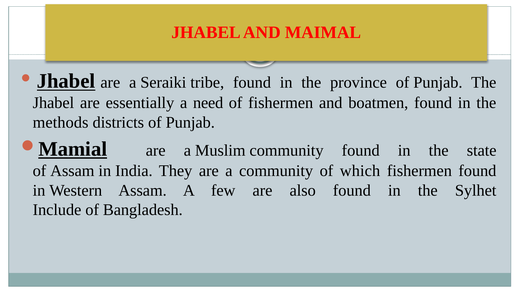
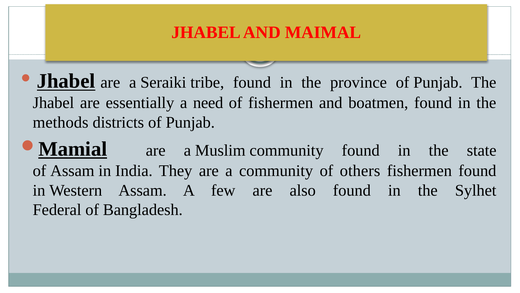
which: which -> others
Include: Include -> Federal
